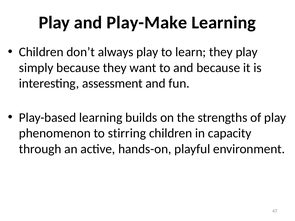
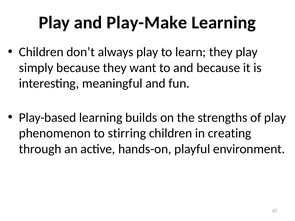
assessment: assessment -> meaningful
capacity: capacity -> creating
